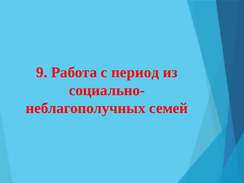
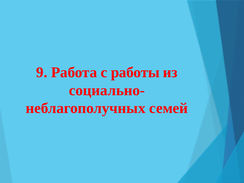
период: период -> работы
